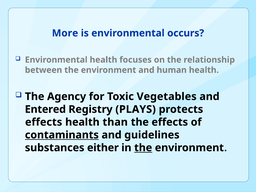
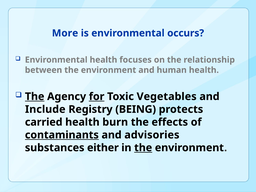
The at (35, 97) underline: none -> present
for underline: none -> present
Entered: Entered -> Include
PLAYS: PLAYS -> BEING
effects at (44, 122): effects -> carried
than: than -> burn
guidelines: guidelines -> advisories
